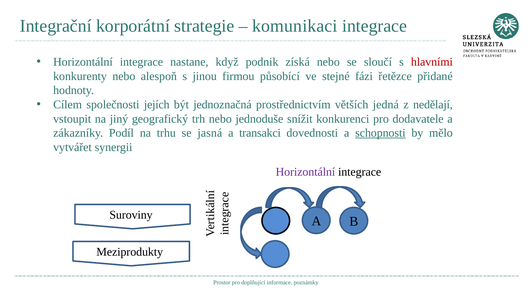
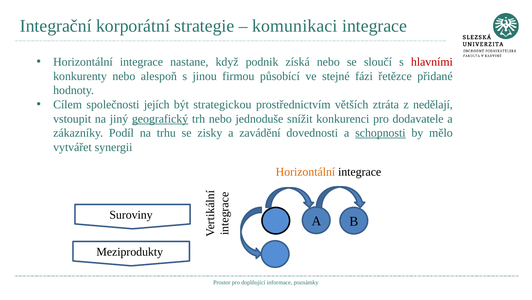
jednoznačná: jednoznačná -> strategickou
jedná: jedná -> ztráta
geografický underline: none -> present
jasná: jasná -> zisky
transakci: transakci -> zavádění
Horizontální at (305, 171) colour: purple -> orange
